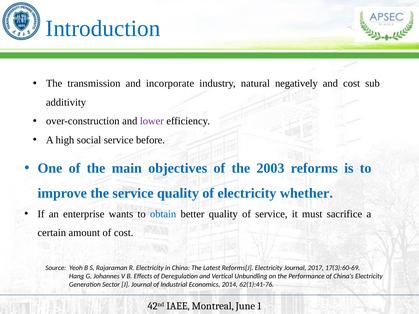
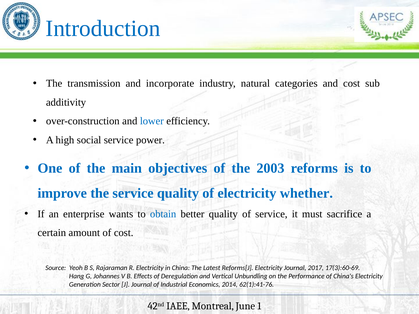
negatively: negatively -> categories
lower colour: purple -> blue
before: before -> power
